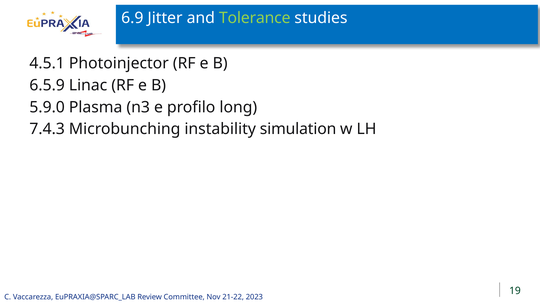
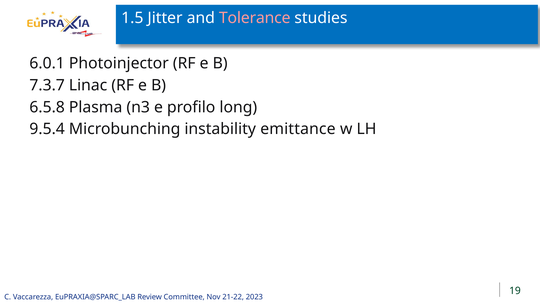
6.9: 6.9 -> 1.5
Tolerance colour: light green -> pink
4.5.1: 4.5.1 -> 6.0.1
6.5.9: 6.5.9 -> 7.3.7
5.9.0: 5.9.0 -> 6.5.8
7.4.3: 7.4.3 -> 9.5.4
simulation: simulation -> emittance
